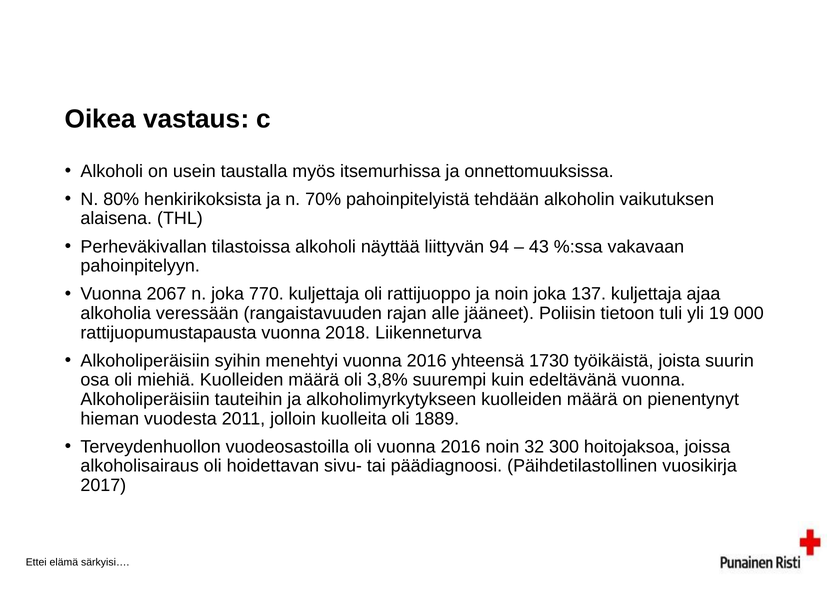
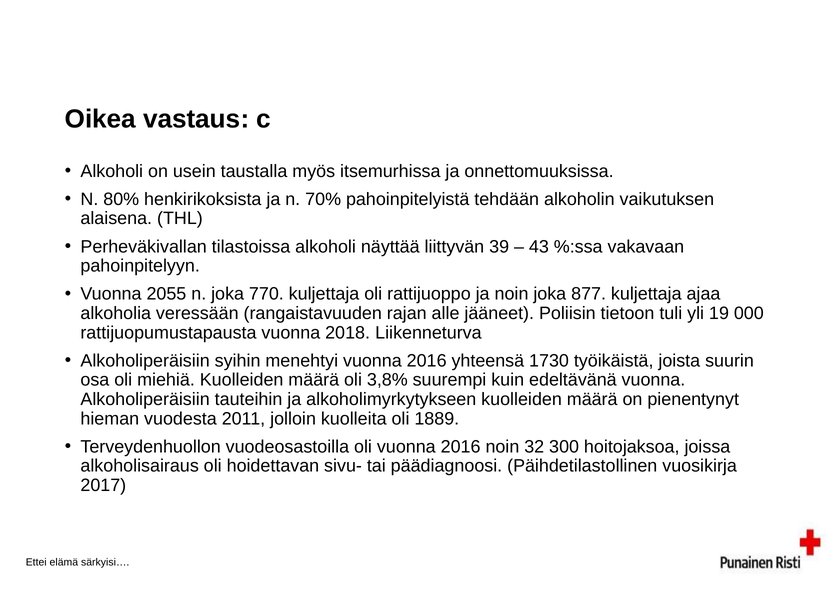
94: 94 -> 39
2067: 2067 -> 2055
137: 137 -> 877
